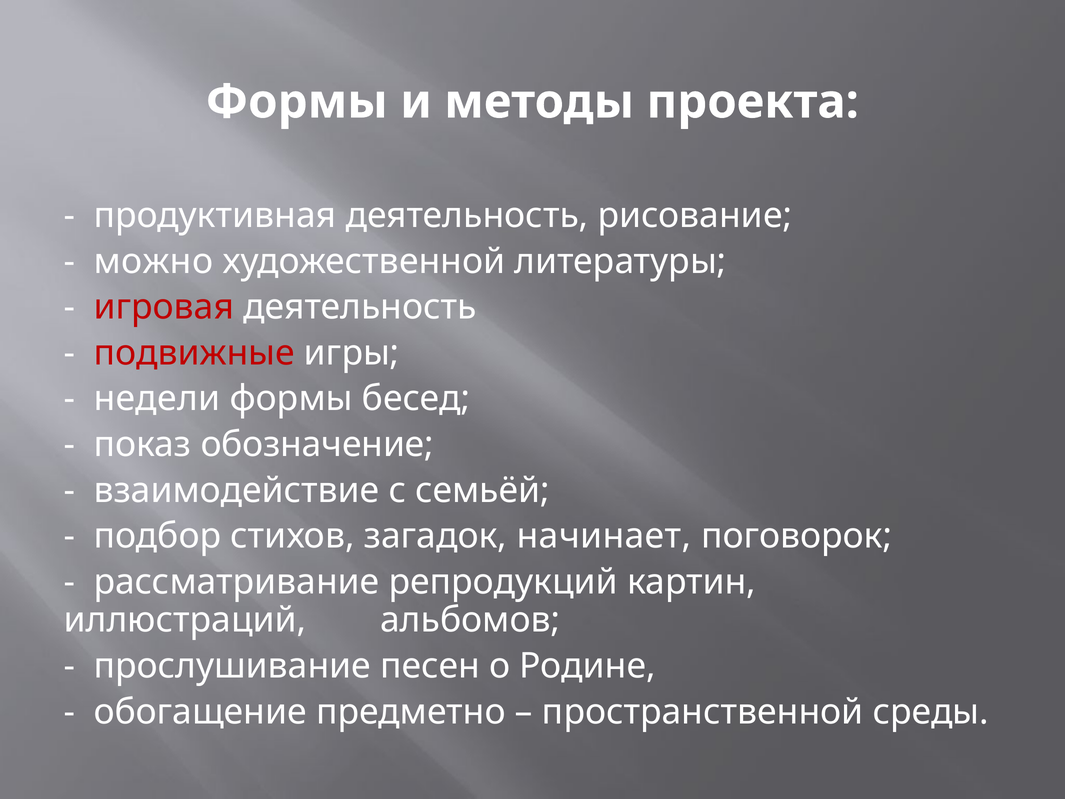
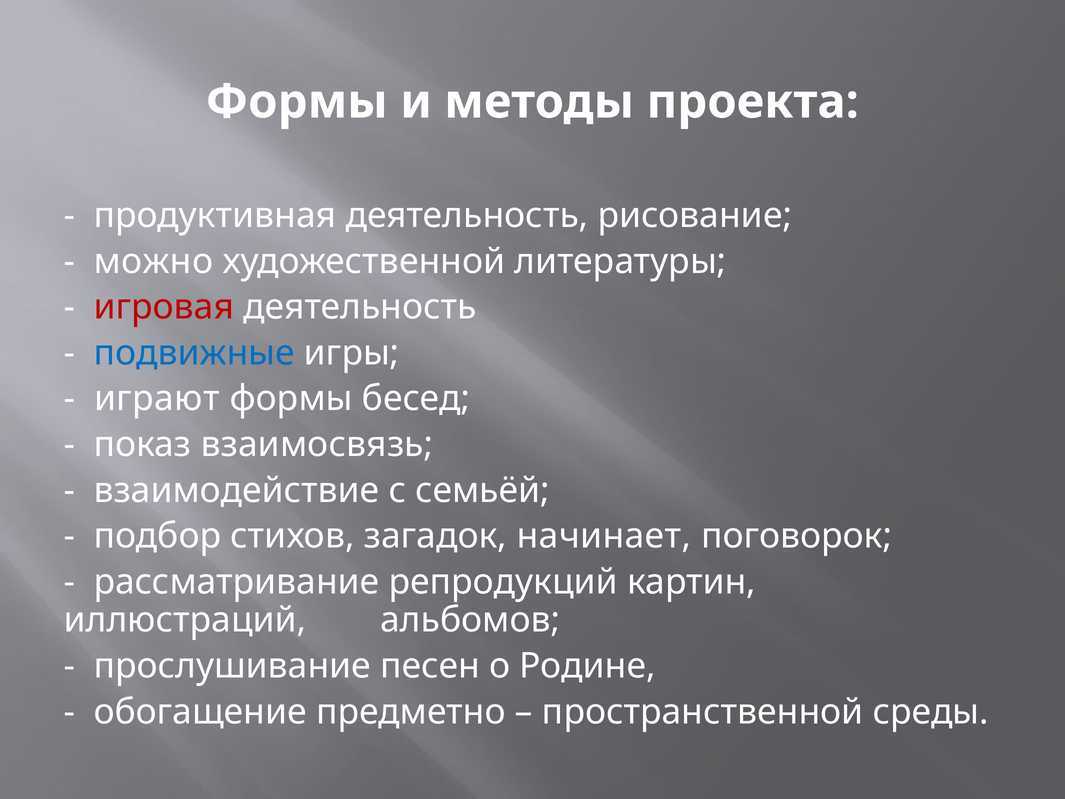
подвижные colour: red -> blue
недели: недели -> играют
обозначение: обозначение -> взаимосвязь
